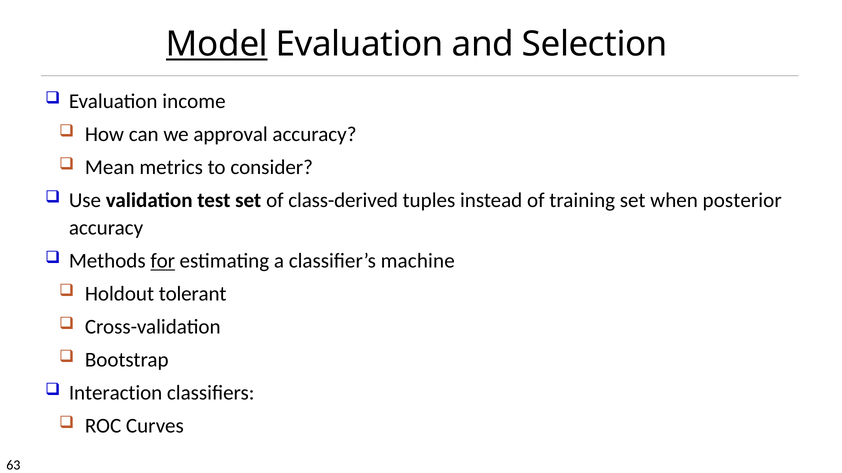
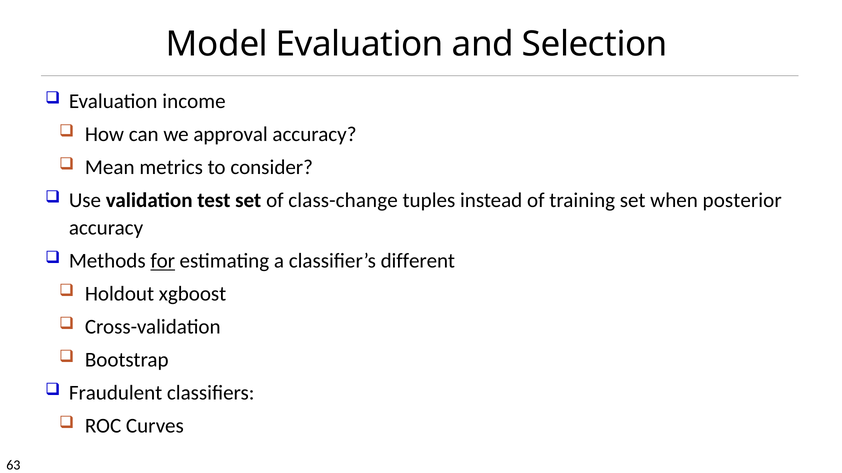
Model underline: present -> none
class-derived: class-derived -> class-change
machine: machine -> different
tolerant: tolerant -> xgboost
Interaction: Interaction -> Fraudulent
